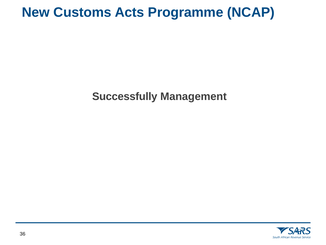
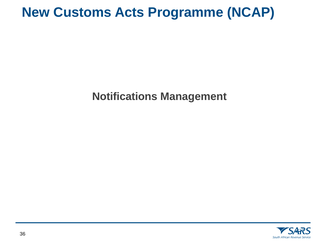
Successfully: Successfully -> Notifications
